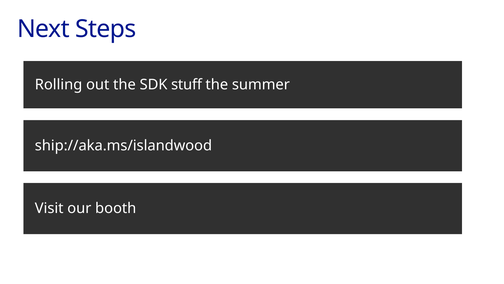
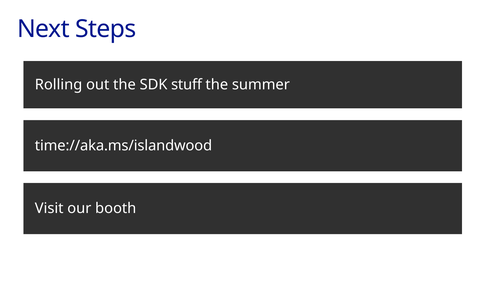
ship://aka.ms/islandwood: ship://aka.ms/islandwood -> time://aka.ms/islandwood
